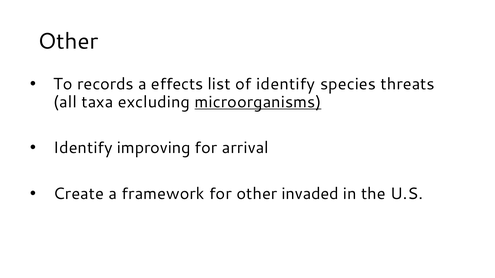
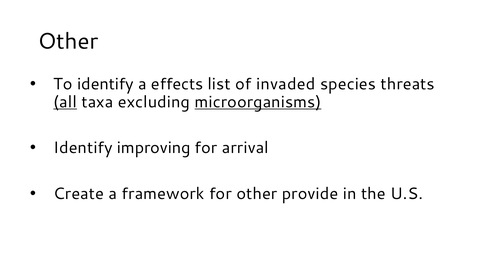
To records: records -> identify
of identify: identify -> invaded
all underline: none -> present
invaded: invaded -> provide
